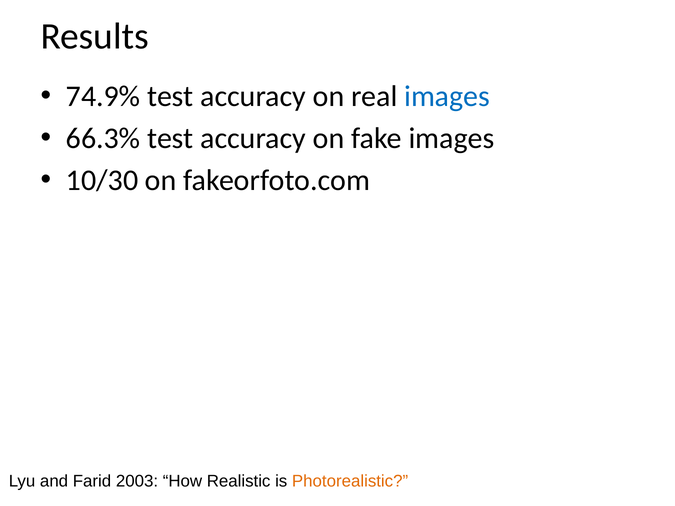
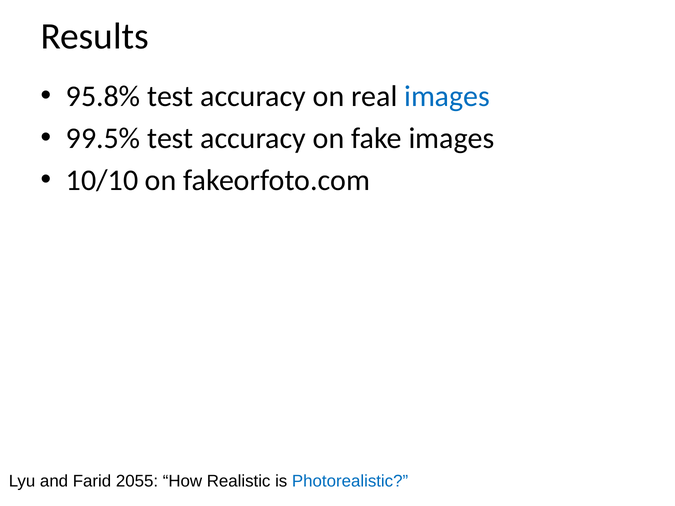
74.9%: 74.9% -> 95.8%
66.3%: 66.3% -> 99.5%
10/30: 10/30 -> 10/10
2003: 2003 -> 2055
Photorealistic colour: orange -> blue
